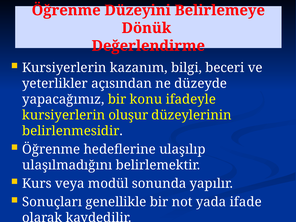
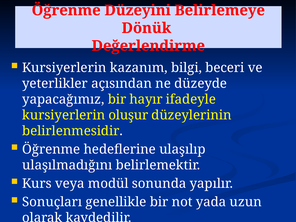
konu: konu -> hayır
ifade: ifade -> uzun
